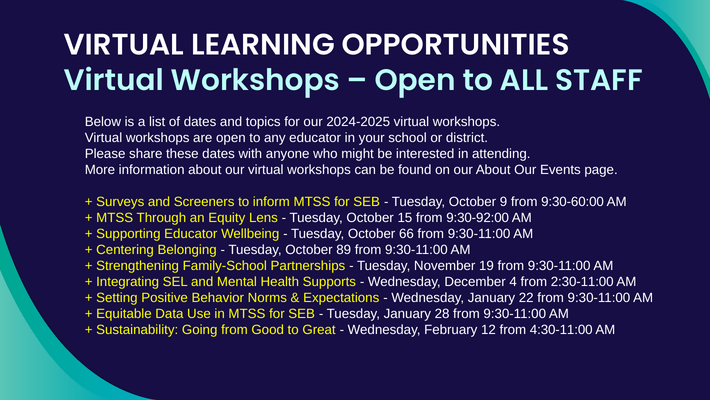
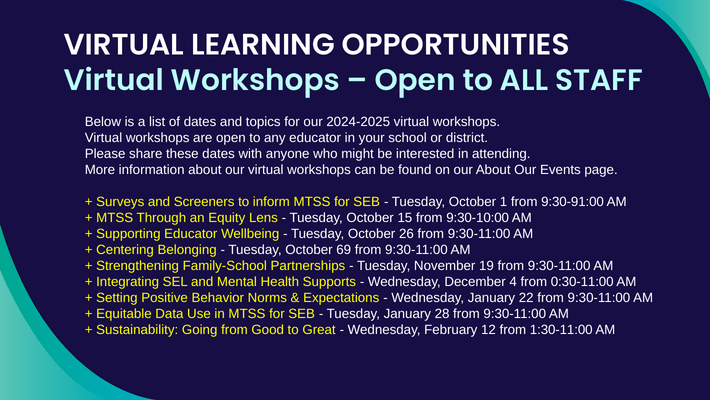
9: 9 -> 1
9:30-60:00: 9:30-60:00 -> 9:30-91:00
9:30-92:00: 9:30-92:00 -> 9:30-10:00
66: 66 -> 26
89: 89 -> 69
2:30-11:00: 2:30-11:00 -> 0:30-11:00
4:30-11:00: 4:30-11:00 -> 1:30-11:00
